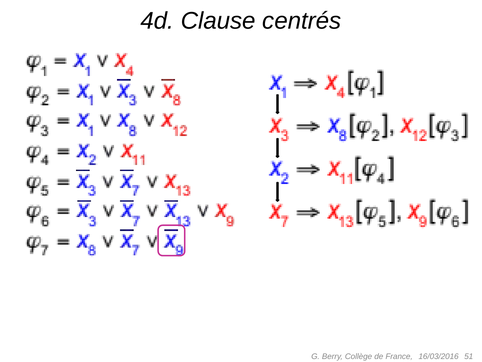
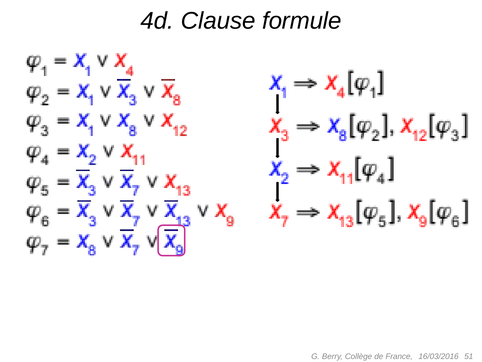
centrés: centrés -> formule
